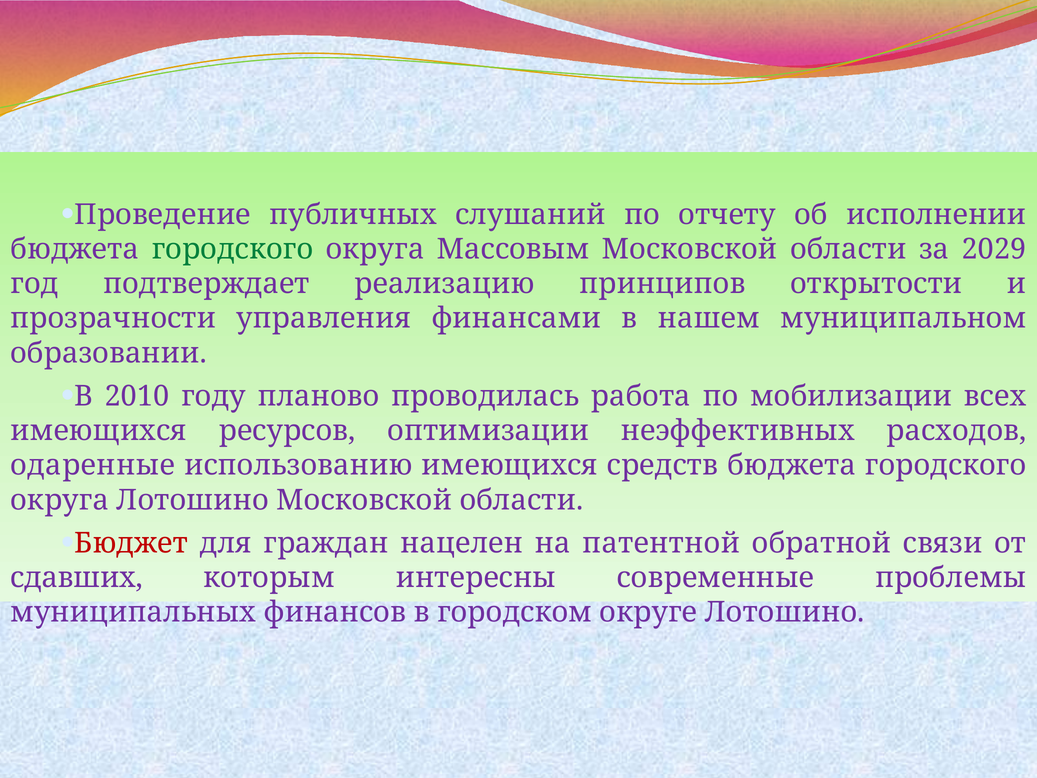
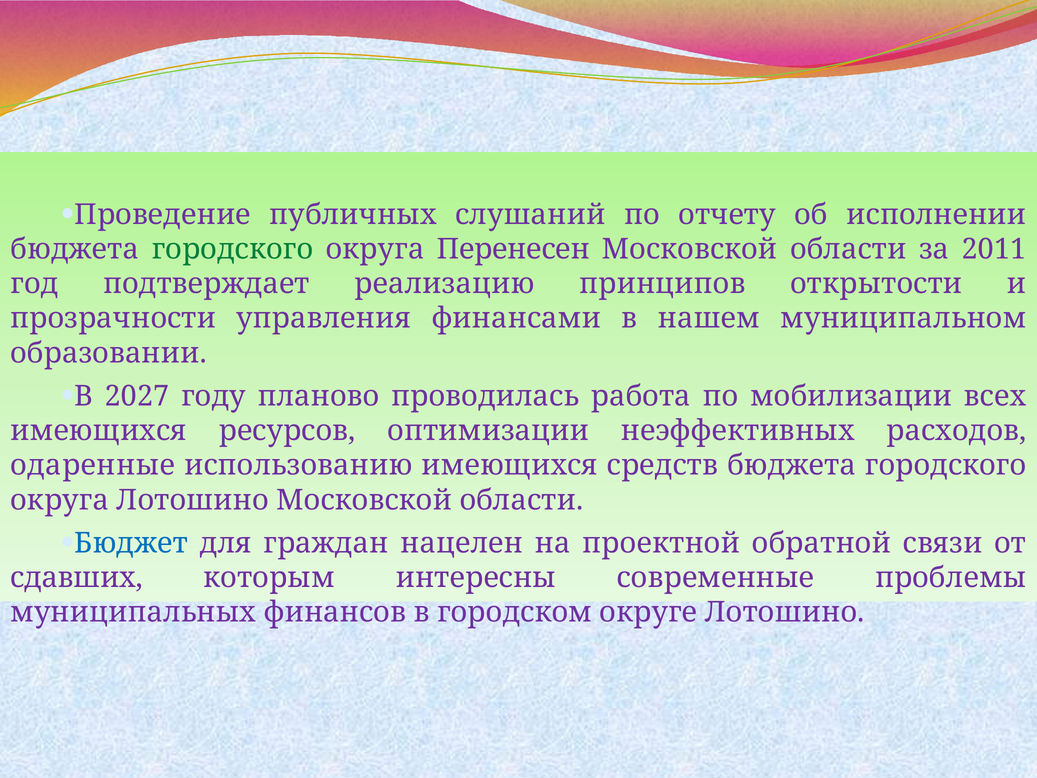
Массовым: Массовым -> Перенесен
2029: 2029 -> 2011
2010: 2010 -> 2027
Бюджет colour: red -> blue
патентной: патентной -> проектной
